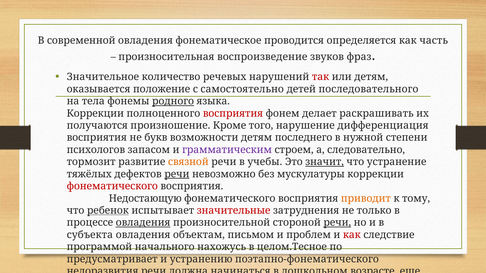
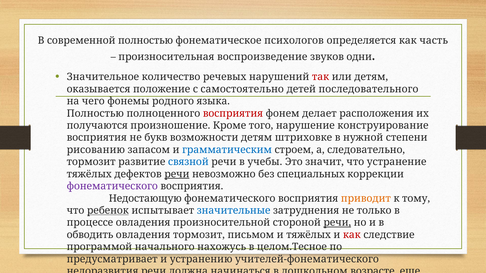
современной овладения: овладения -> полностью
проводится: проводится -> психологов
фраз: фраз -> одни
тела: тела -> чего
родного underline: present -> none
Коррекции at (95, 114): Коррекции -> Полностью
раскрашивать: раскрашивать -> расположения
дифференциация: дифференциация -> конструирование
последнего: последнего -> штриховке
психологов: психологов -> рисованию
грамматическим colour: purple -> blue
связной colour: orange -> blue
значит underline: present -> none
мускулатуры: мускулатуры -> специальных
фонематического at (112, 186) colour: red -> purple
значительные colour: red -> blue
овладения at (143, 223) underline: present -> none
субъекта: субъекта -> обводить
овладения объектам: объектам -> тормозит
и проблем: проблем -> тяжёлых
поэтапно-фонематического: поэтапно-фонематического -> учителей-фонематического
